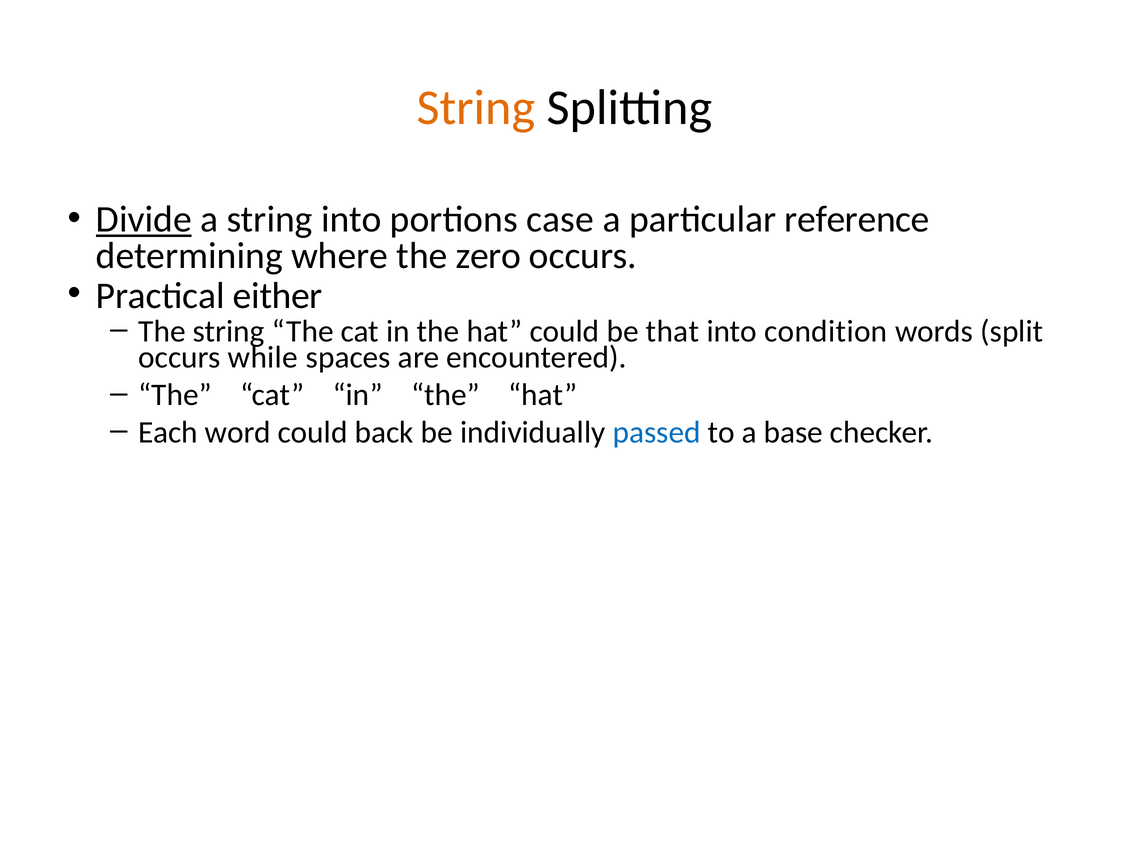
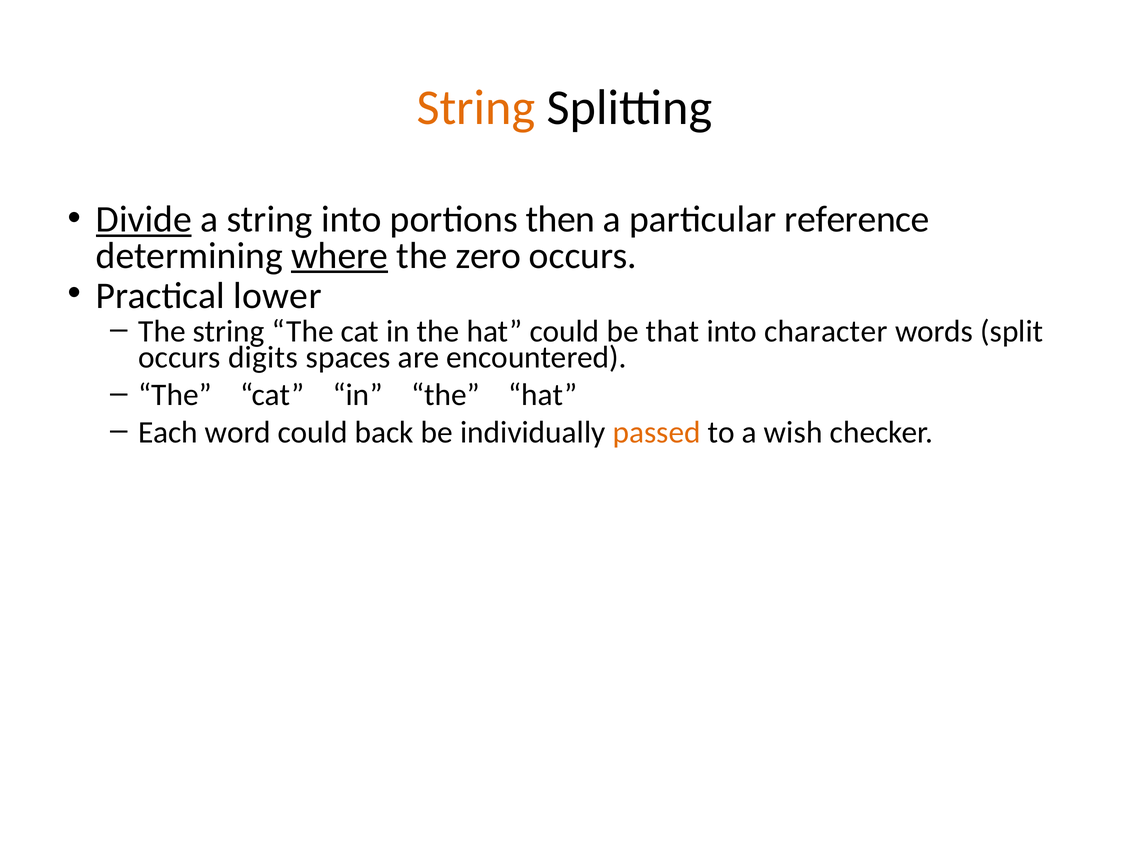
case: case -> then
where underline: none -> present
either: either -> lower
condition: condition -> character
while: while -> digits
passed colour: blue -> orange
base: base -> wish
